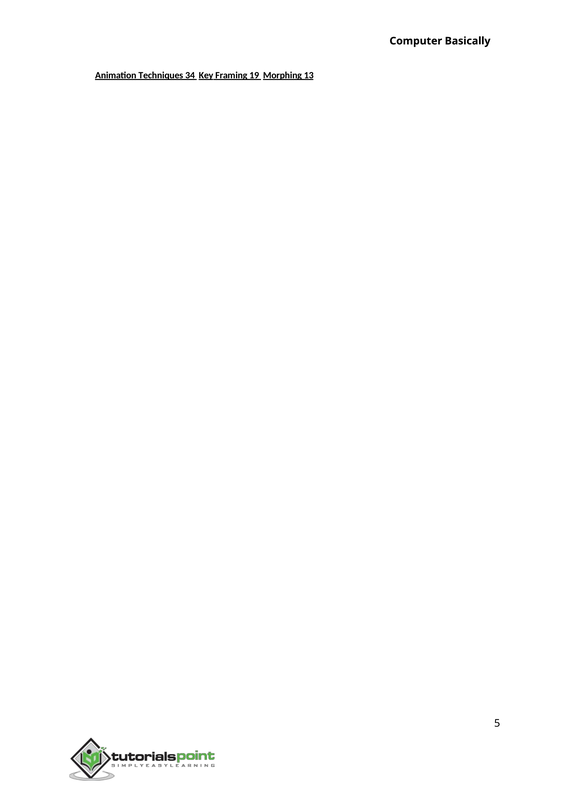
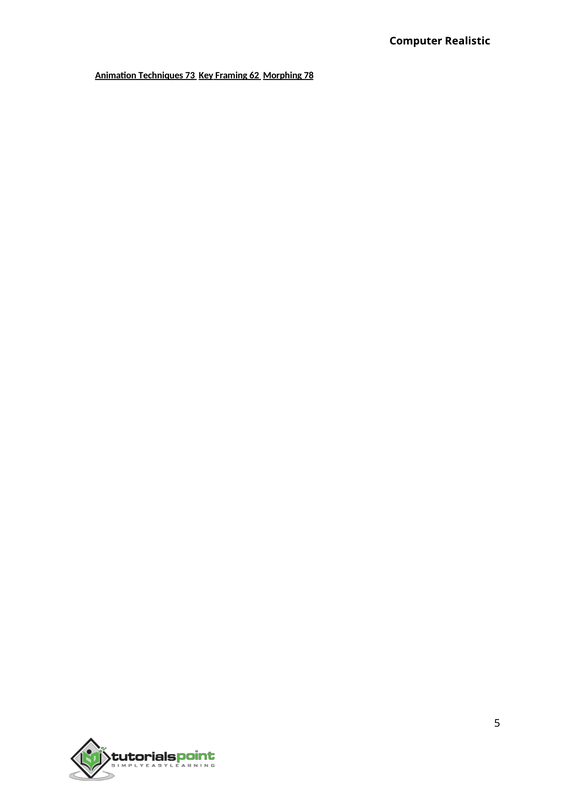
Basically: Basically -> Realistic
34: 34 -> 73
19: 19 -> 62
13: 13 -> 78
